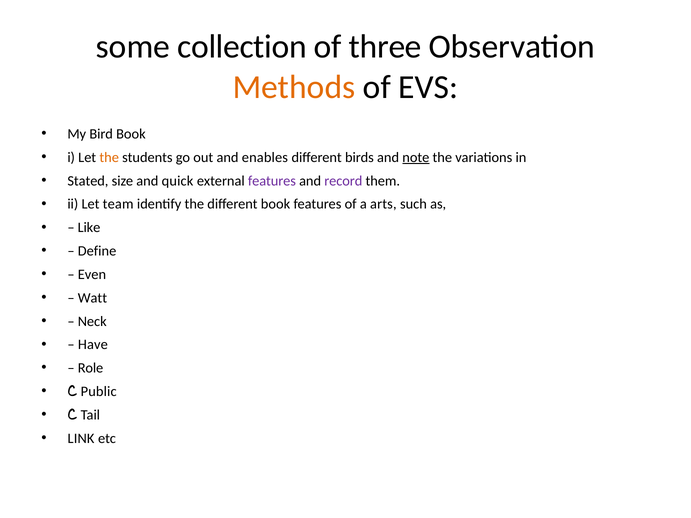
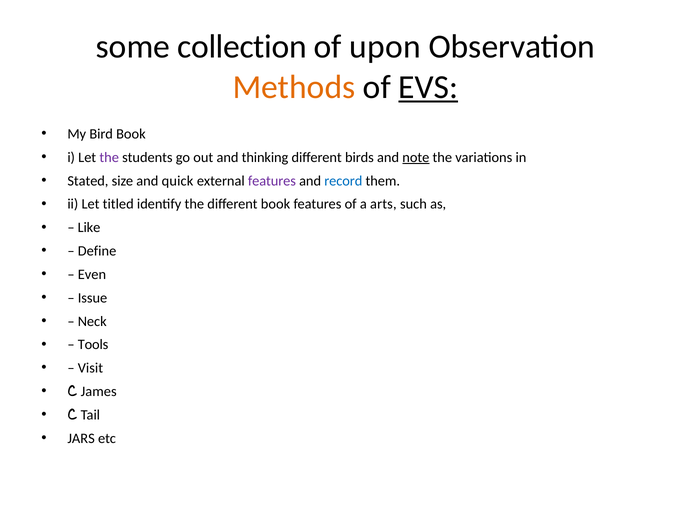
three: three -> upon
EVS underline: none -> present
the at (109, 157) colour: orange -> purple
enables: enables -> thinking
record colour: purple -> blue
team: team -> titled
Watt: Watt -> Issue
Have: Have -> Tools
Role: Role -> Visit
Public: Public -> James
LINK: LINK -> JARS
